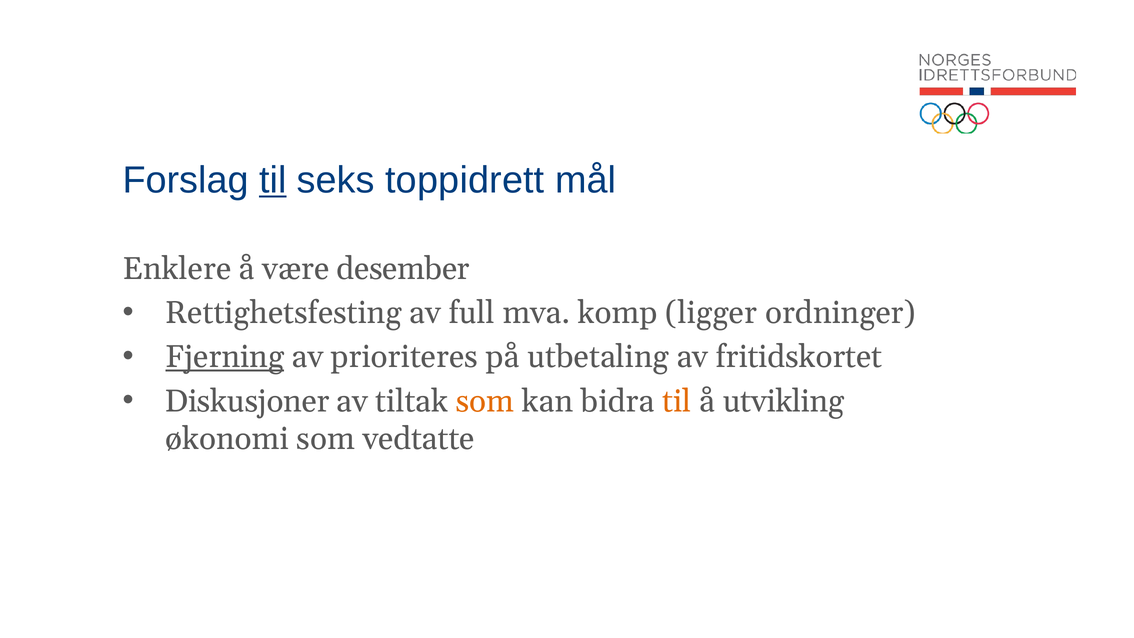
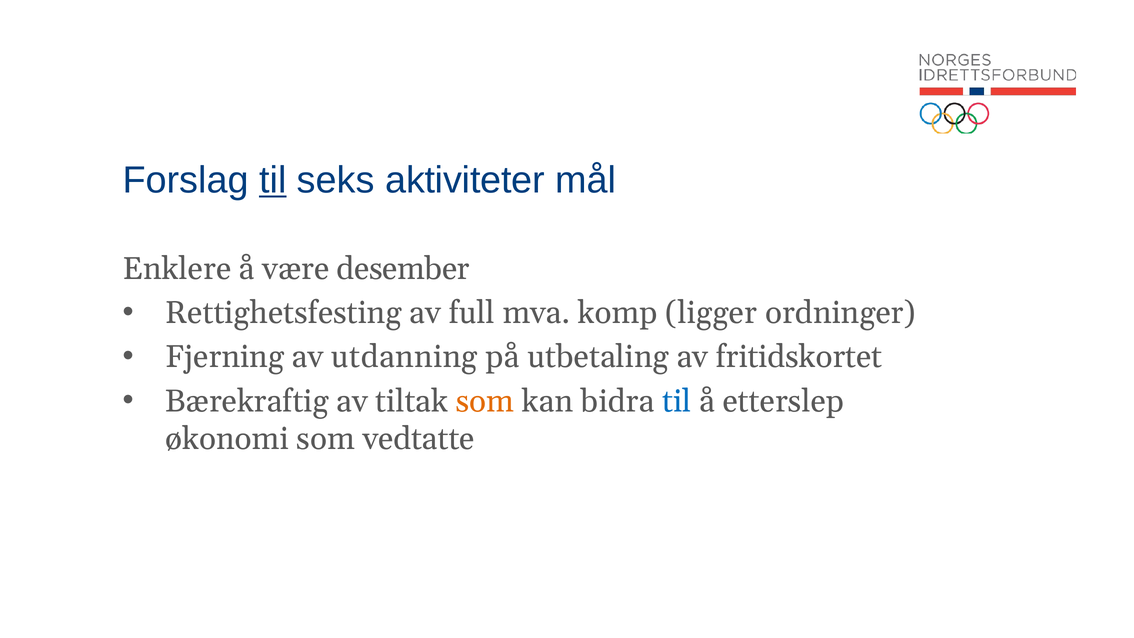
toppidrett: toppidrett -> aktiviteter
Fjerning underline: present -> none
prioriteres: prioriteres -> utdanning
Diskusjoner: Diskusjoner -> Bærekraftig
til at (677, 401) colour: orange -> blue
utvikling: utvikling -> etterslep
